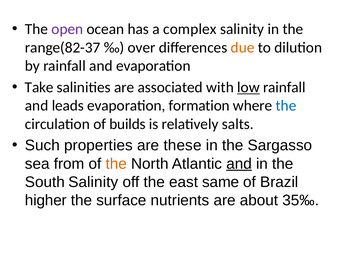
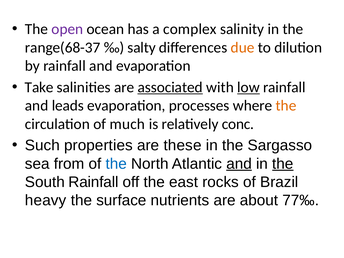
range(82-37: range(82-37 -> range(68-37
over: over -> salty
associated underline: none -> present
formation: formation -> processes
the at (286, 106) colour: blue -> orange
builds: builds -> much
salts: salts -> conc
the at (116, 164) colour: orange -> blue
the at (283, 164) underline: none -> present
South Salinity: Salinity -> Rainfall
same: same -> rocks
higher: higher -> heavy
35‰: 35‰ -> 77‰
